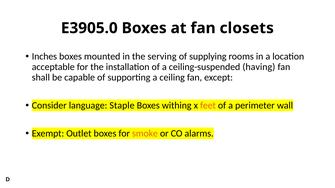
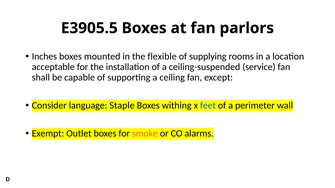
E3905.0: E3905.0 -> E3905.5
closets: closets -> parlors
serving: serving -> flexible
having: having -> service
feet colour: orange -> blue
